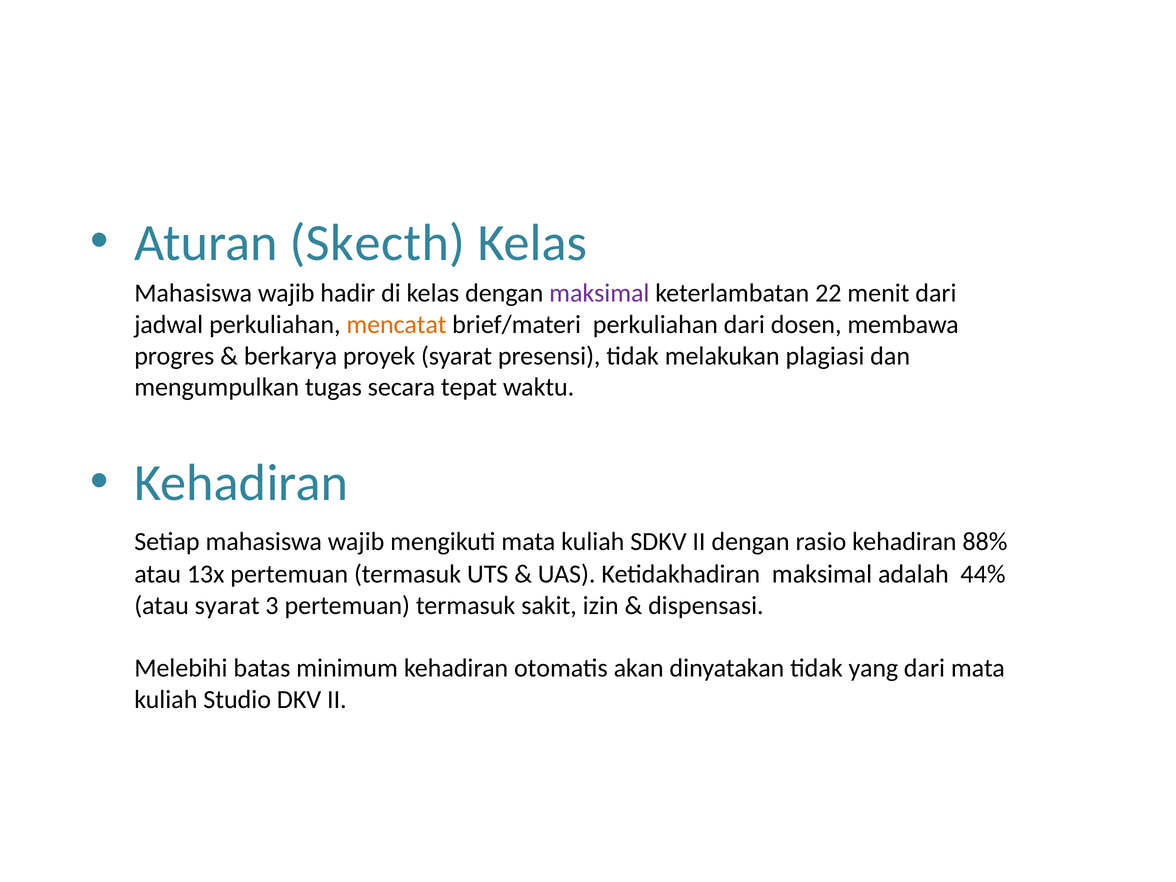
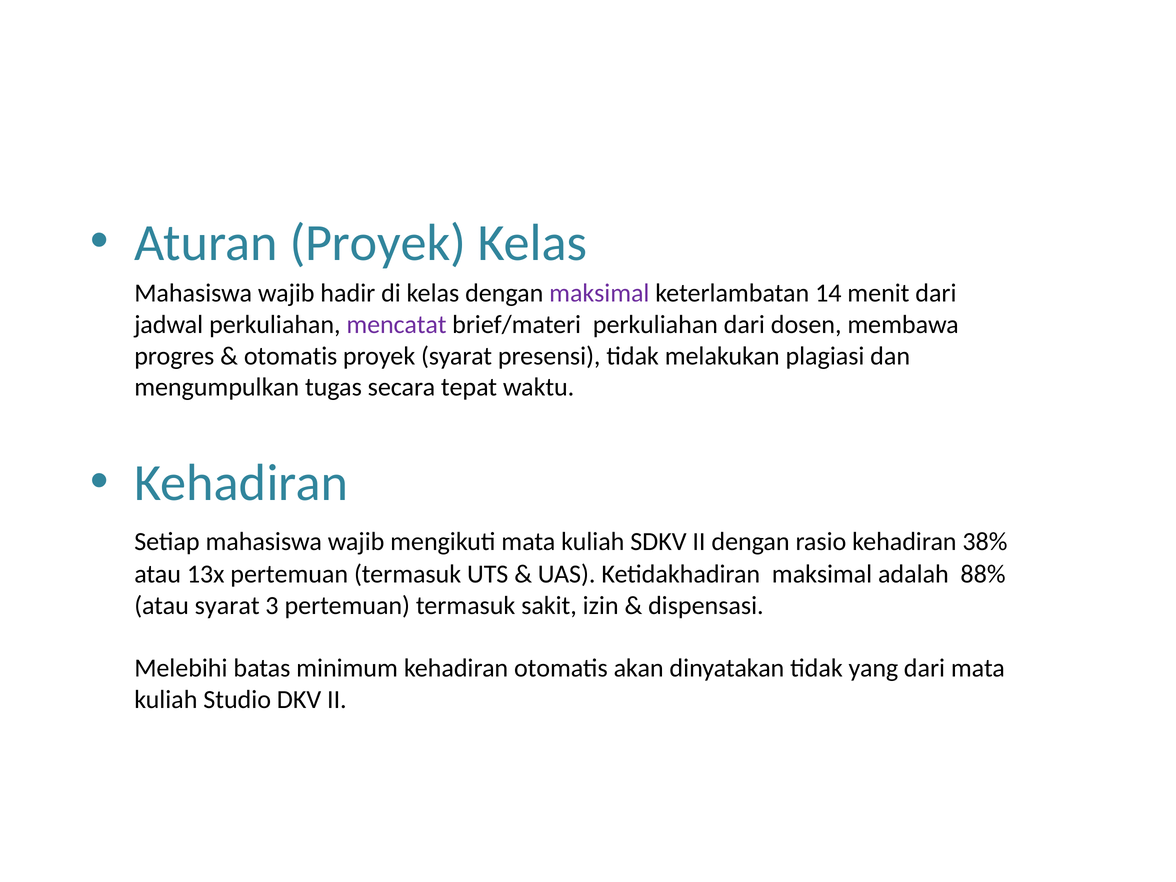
Aturan Skecth: Skecth -> Proyek
22: 22 -> 14
mencatat colour: orange -> purple
berkarya at (291, 356): berkarya -> otomatis
88%: 88% -> 38%
44%: 44% -> 88%
